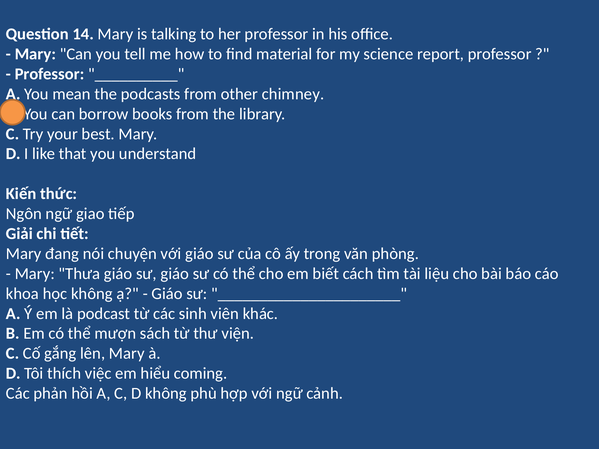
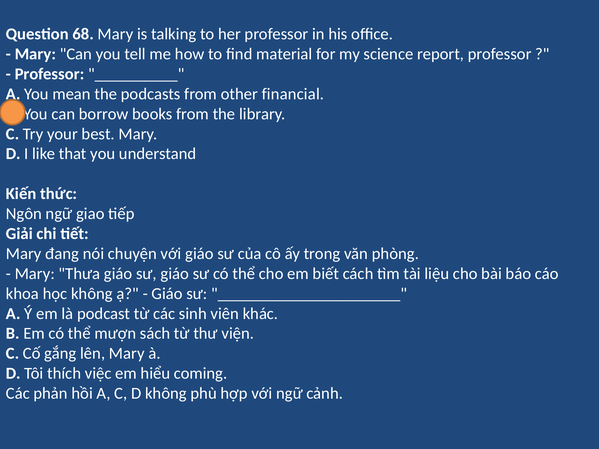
14: 14 -> 68
chimney: chimney -> financial
